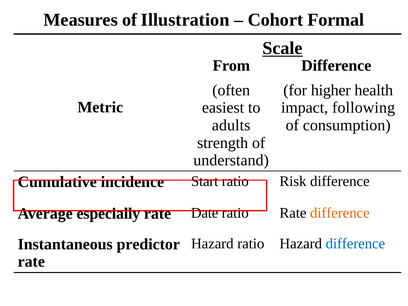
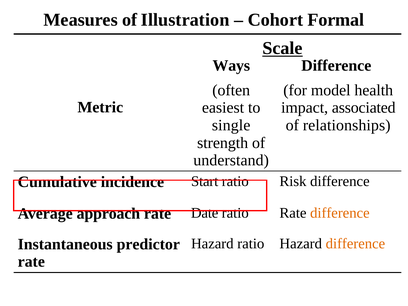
From: From -> Ways
higher: higher -> model
following: following -> associated
adults: adults -> single
consumption: consumption -> relationships
especially: especially -> approach
difference at (355, 243) colour: blue -> orange
